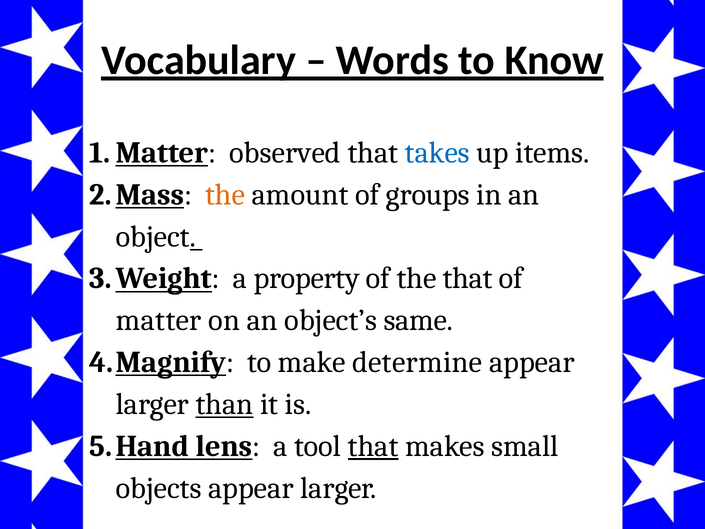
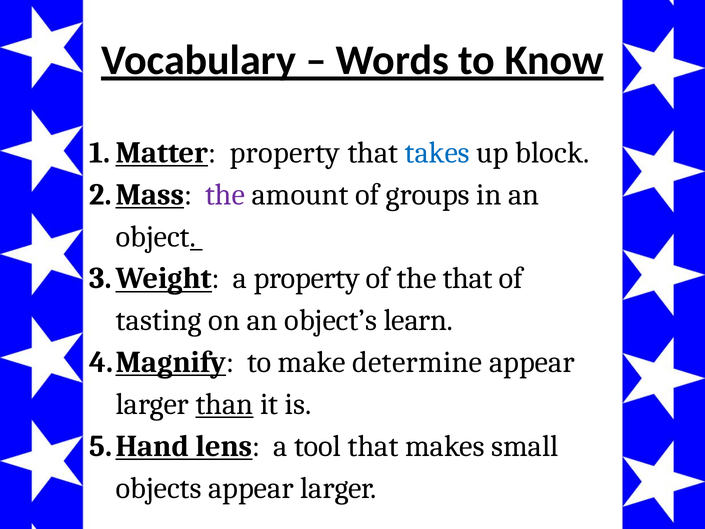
observed at (285, 153): observed -> property
items: items -> block
the at (225, 195) colour: orange -> purple
matter: matter -> tasting
same: same -> learn
that at (373, 446) underline: present -> none
